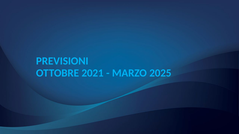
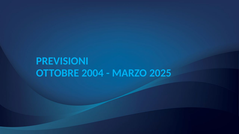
2021: 2021 -> 2004
